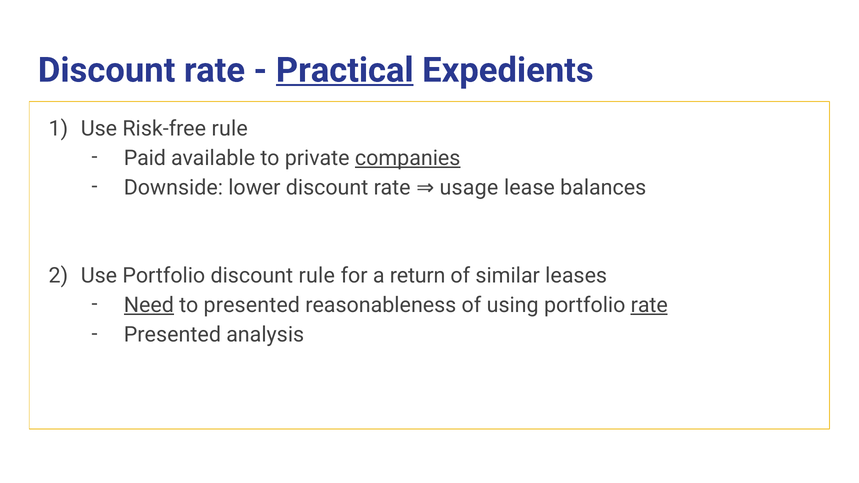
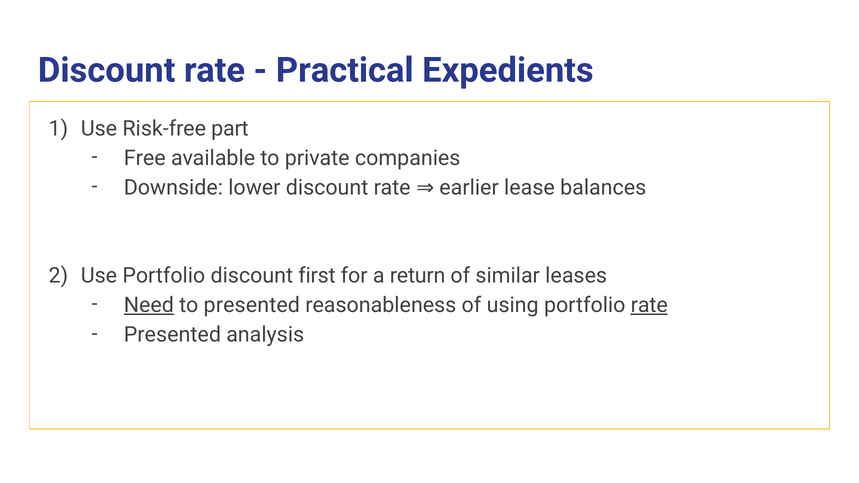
Practical underline: present -> none
Risk-free rule: rule -> part
Paid: Paid -> Free
companies underline: present -> none
usage: usage -> earlier
discount rule: rule -> first
